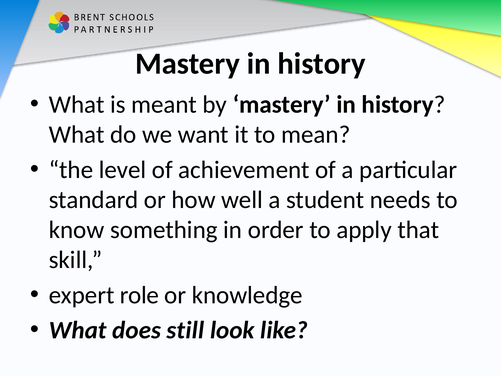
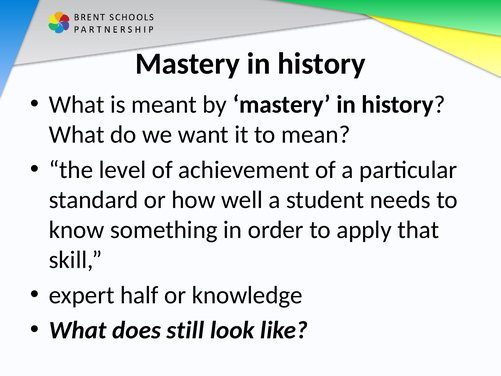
role: role -> half
